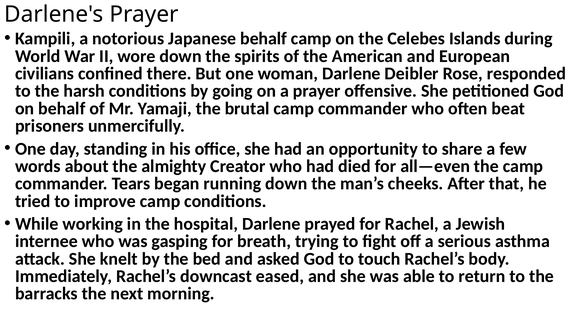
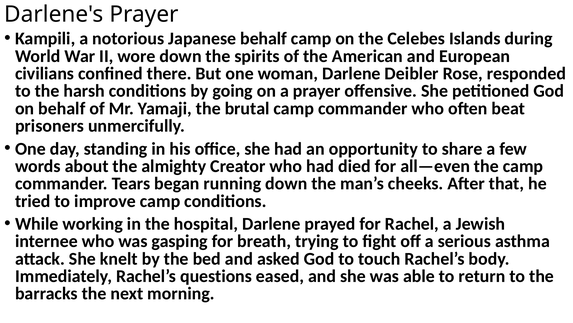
downcast: downcast -> questions
